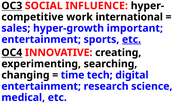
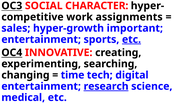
INFLUENCE: INFLUENCE -> CHARACTER
international: international -> assignments
research underline: none -> present
